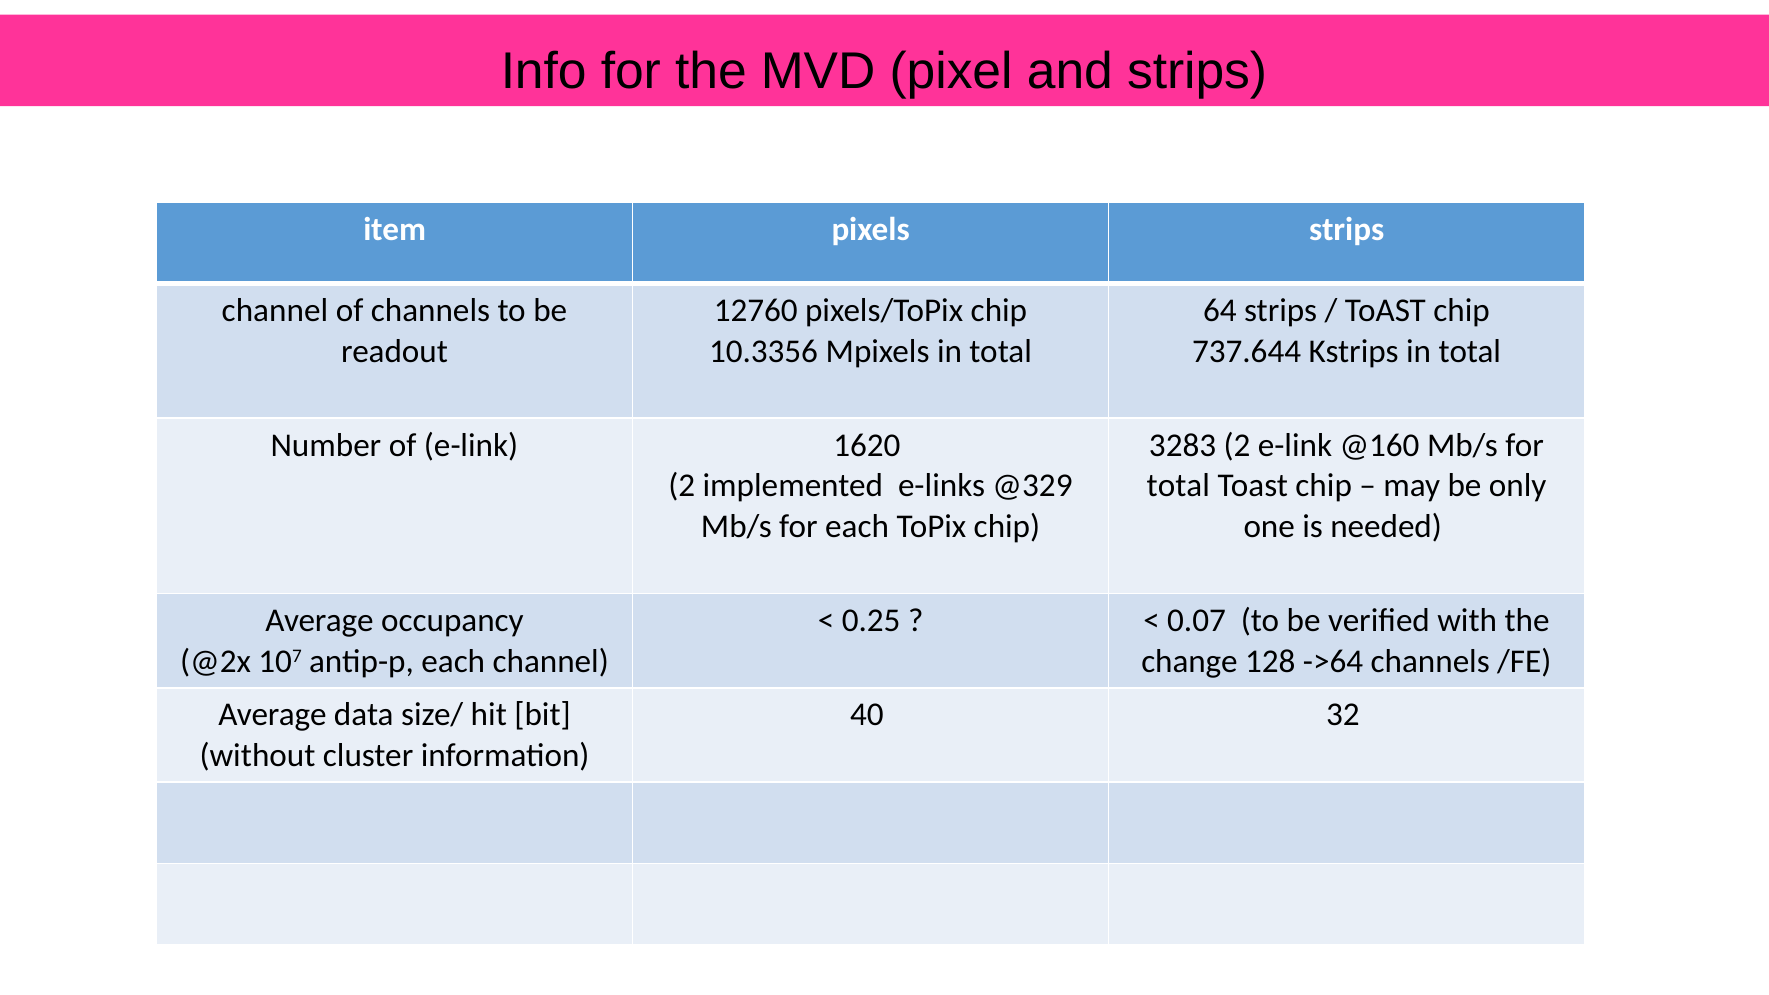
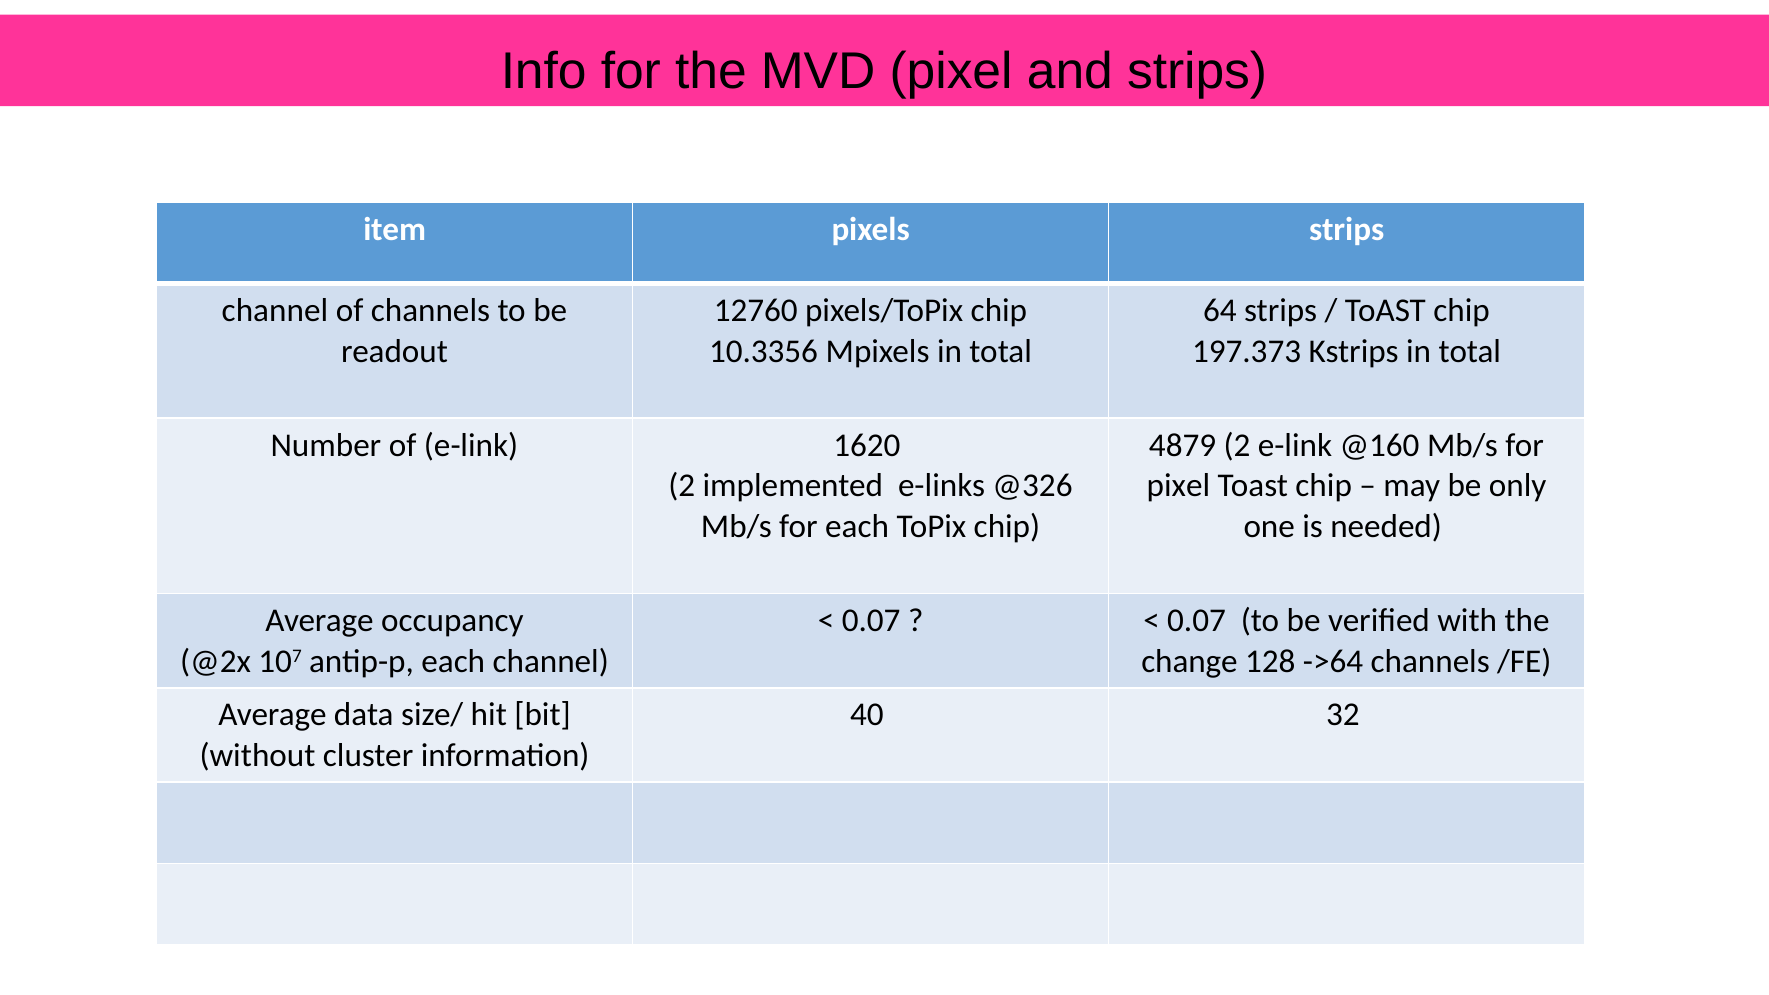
737.644: 737.644 -> 197.373
3283: 3283 -> 4879
@329: @329 -> @326
total at (1178, 486): total -> pixel
0.25 at (871, 621): 0.25 -> 0.07
